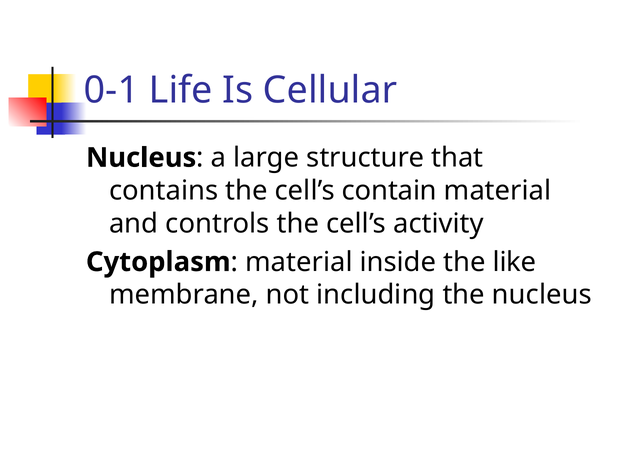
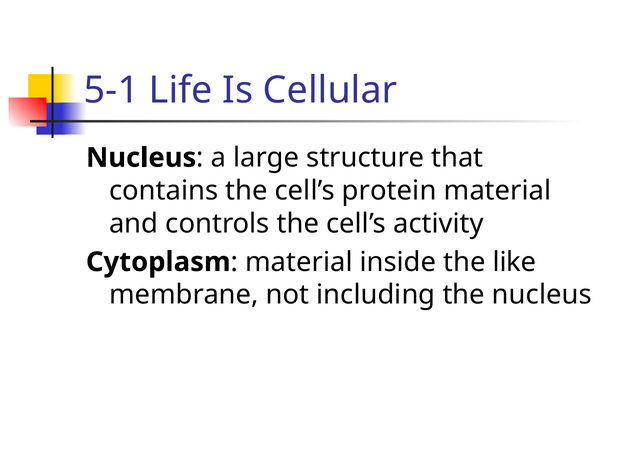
0-1: 0-1 -> 5-1
contain: contain -> protein
